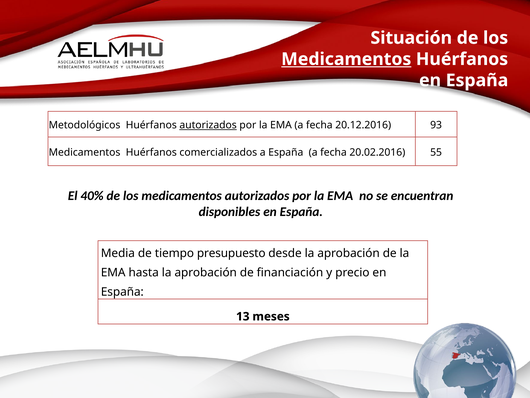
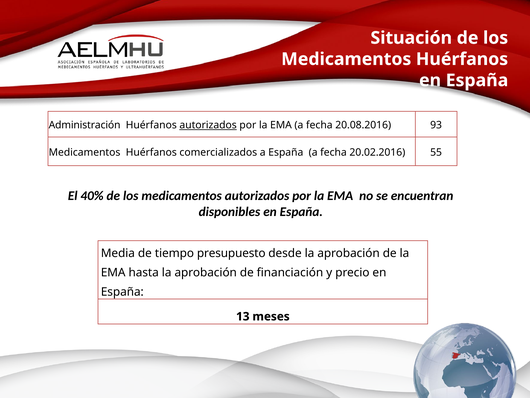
Medicamentos at (346, 59) underline: present -> none
Metodológicos: Metodológicos -> Administración
20.12.2016: 20.12.2016 -> 20.08.2016
